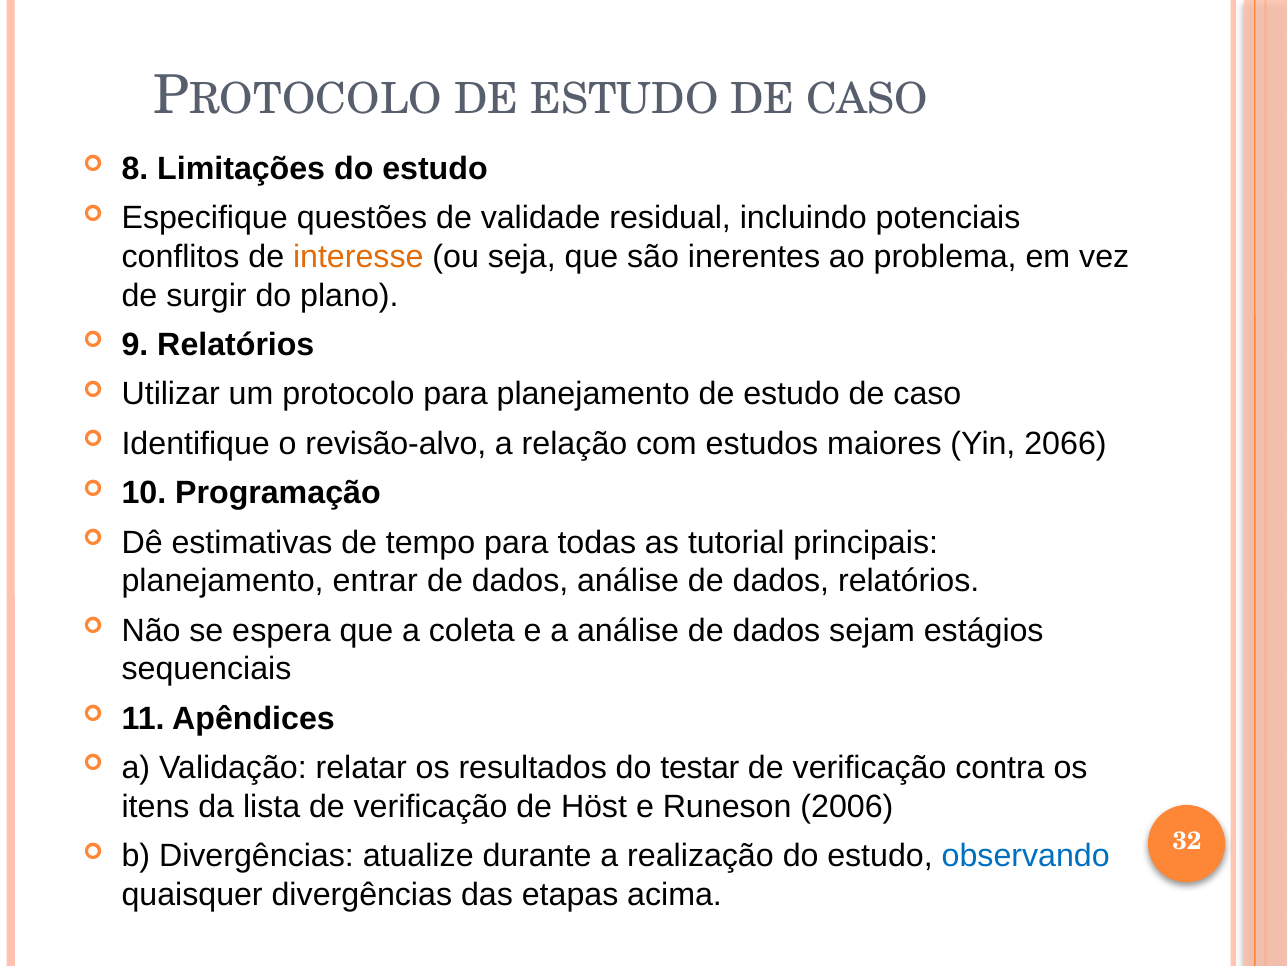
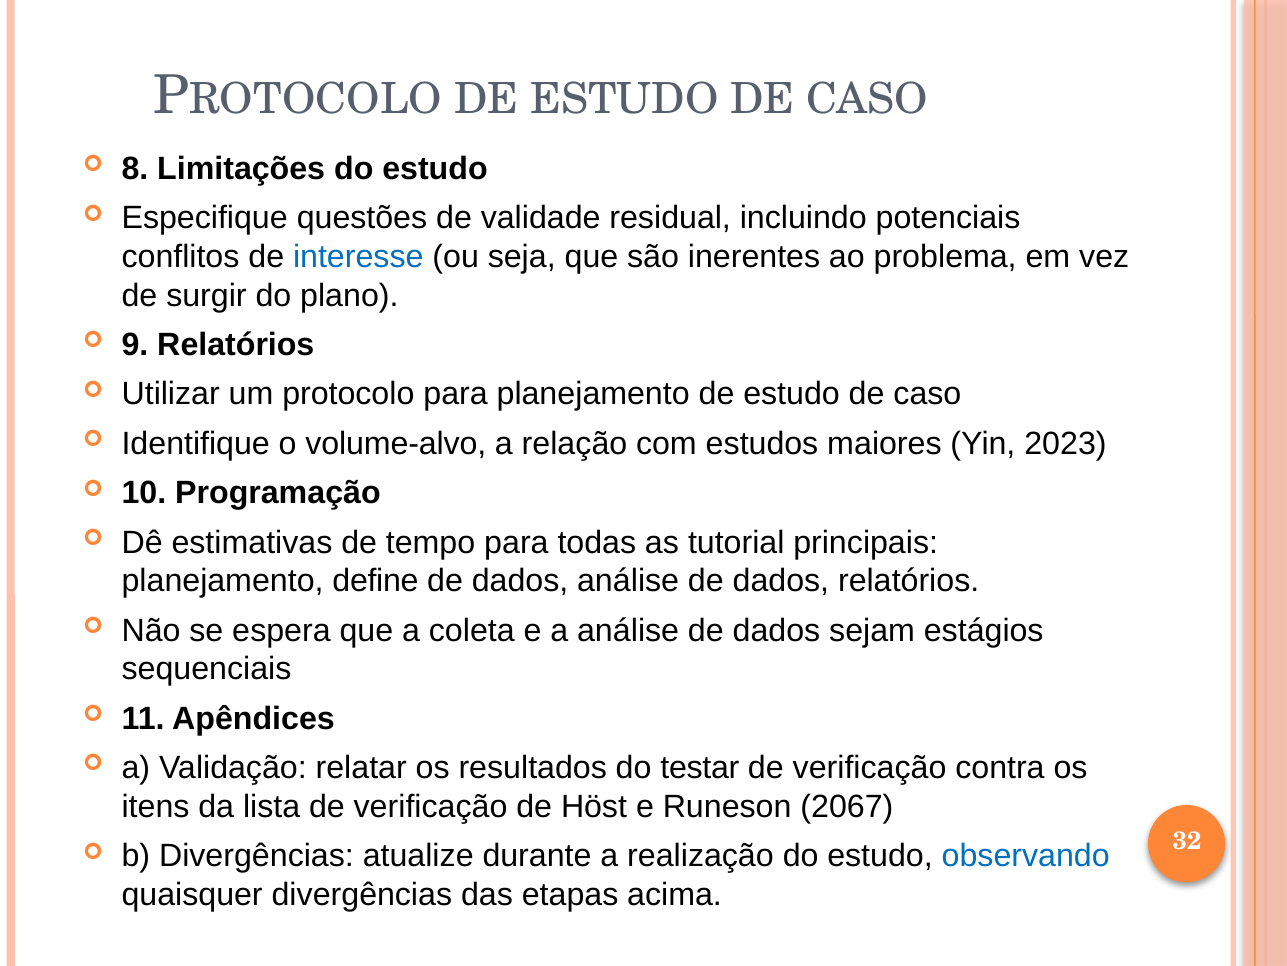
interesse colour: orange -> blue
revisão-alvo: revisão-alvo -> volume-alvo
2066: 2066 -> 2023
entrar: entrar -> define
2006: 2006 -> 2067
